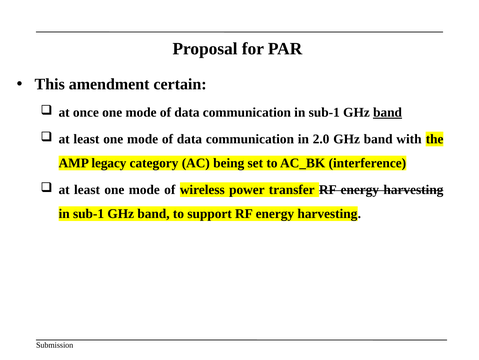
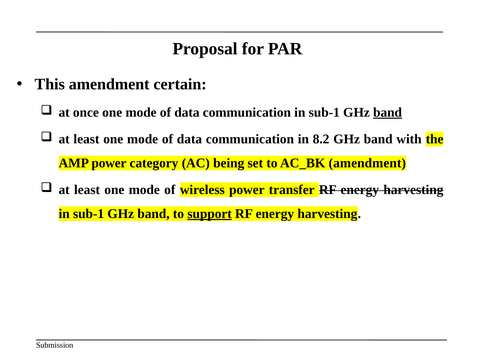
2.0: 2.0 -> 8.2
AMP legacy: legacy -> power
AC_BK interference: interference -> amendment
support underline: none -> present
